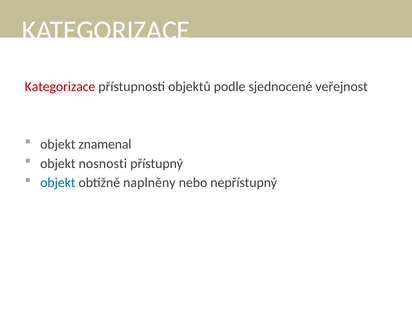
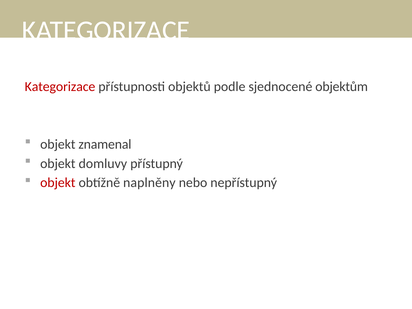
veřejnost: veřejnost -> objektům
nosnosti: nosnosti -> domluvy
objekt at (58, 183) colour: blue -> red
